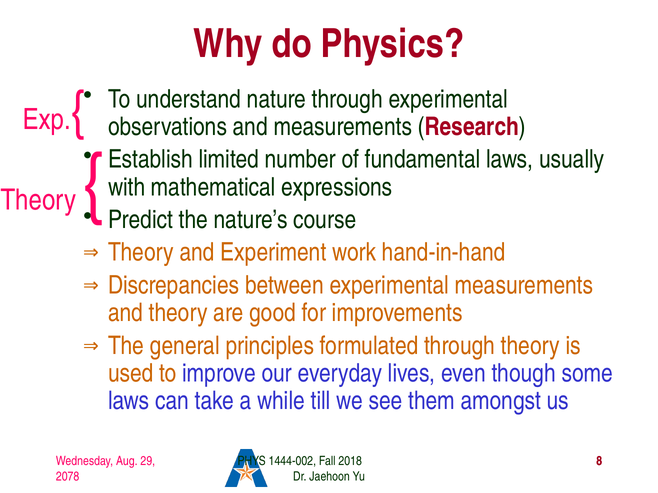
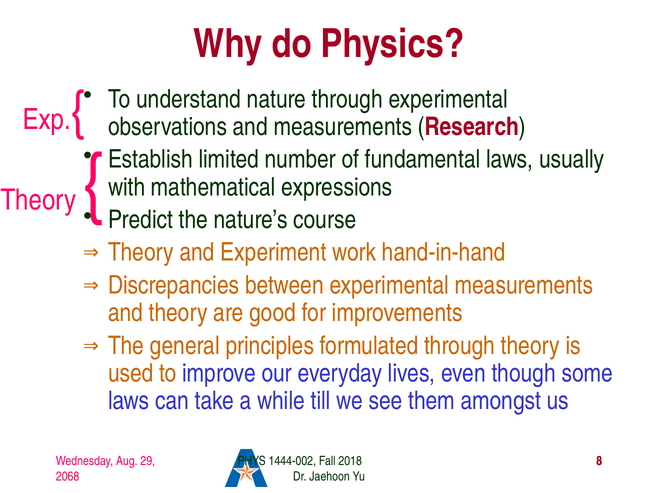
2078: 2078 -> 2068
